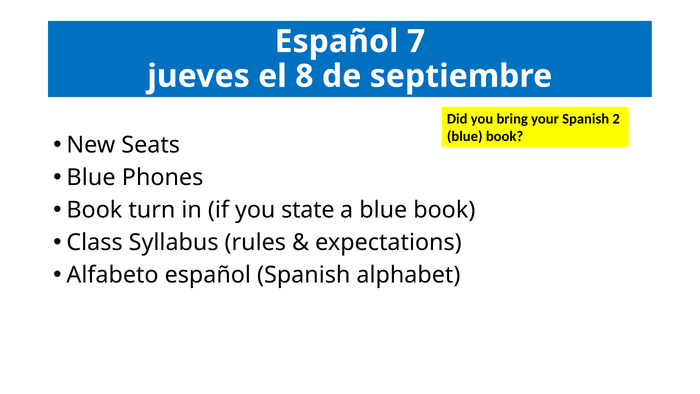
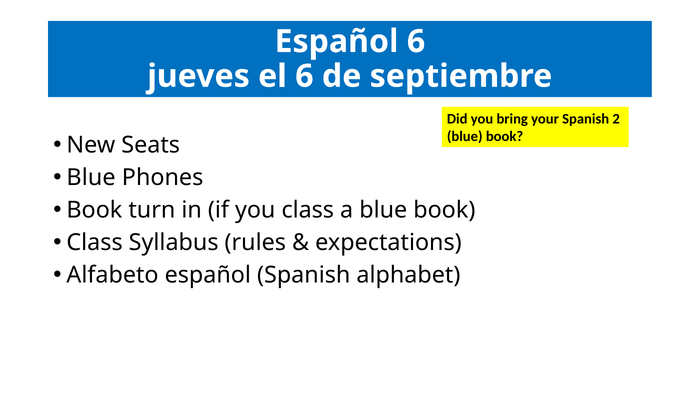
Español 7: 7 -> 6
el 8: 8 -> 6
you state: state -> class
